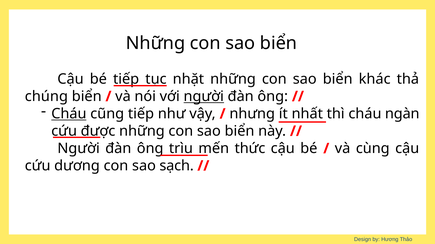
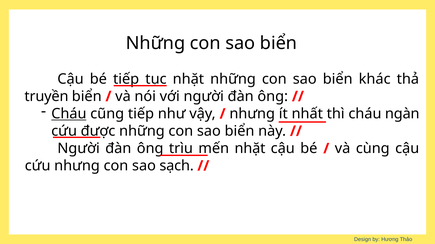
chúng: chúng -> truyền
người at (204, 97) underline: present -> none
mến thức: thức -> nhặt
cứu dương: dương -> nhưng
